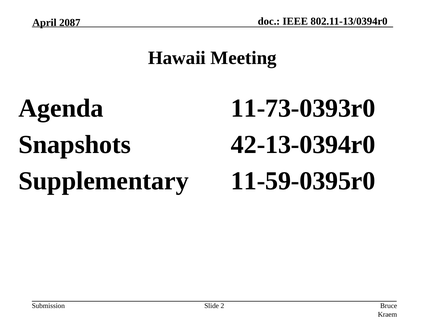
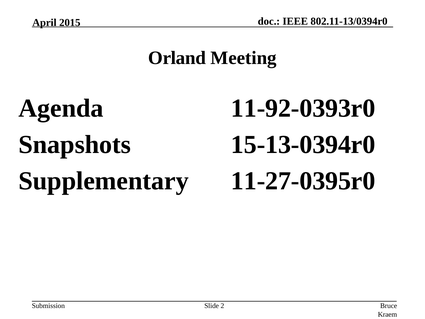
2087: 2087 -> 2015
Hawaii: Hawaii -> Orland
11-73-0393r0: 11-73-0393r0 -> 11-92-0393r0
42-13-0394r0: 42-13-0394r0 -> 15-13-0394r0
11-59-0395r0: 11-59-0395r0 -> 11-27-0395r0
